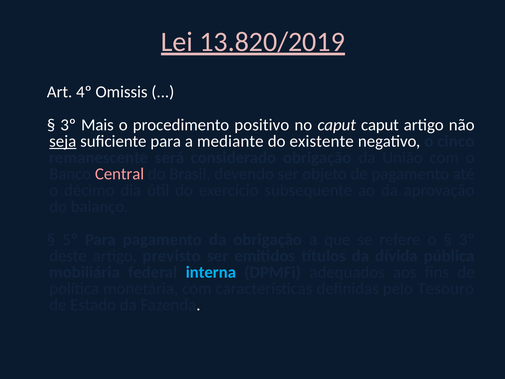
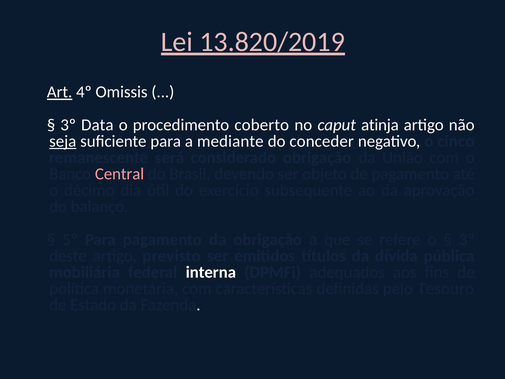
Art underline: none -> present
Mais: Mais -> Data
positivo: positivo -> coberto
caput caput: caput -> atinja
existente: existente -> conceder
interna colour: light blue -> white
